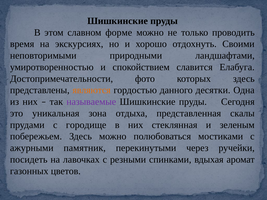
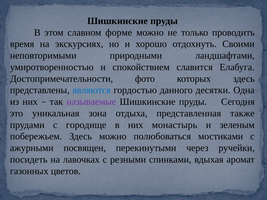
являются colour: orange -> blue
скалы: скалы -> также
стеклянная: стеклянная -> монастырь
памятник: памятник -> посвящен
